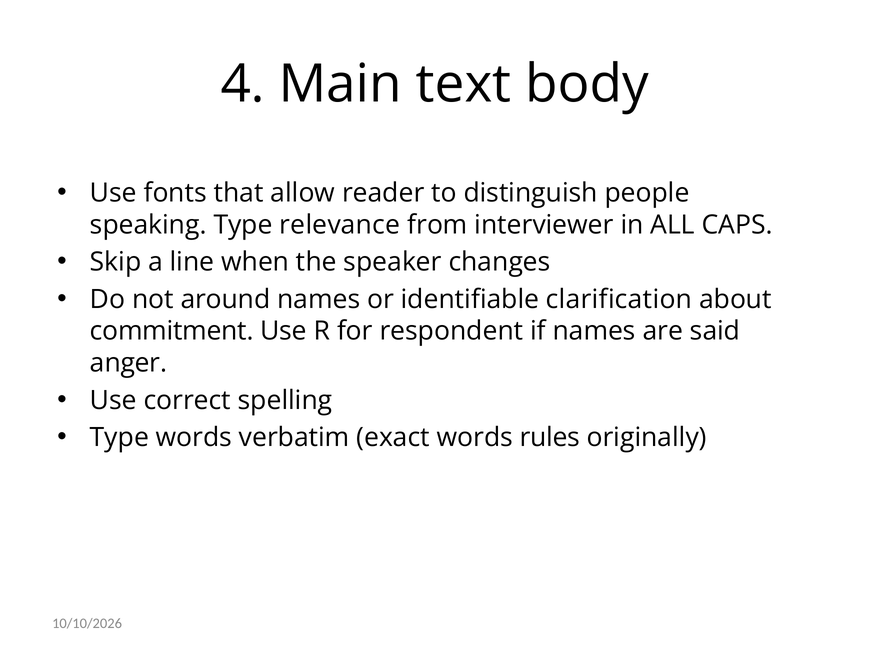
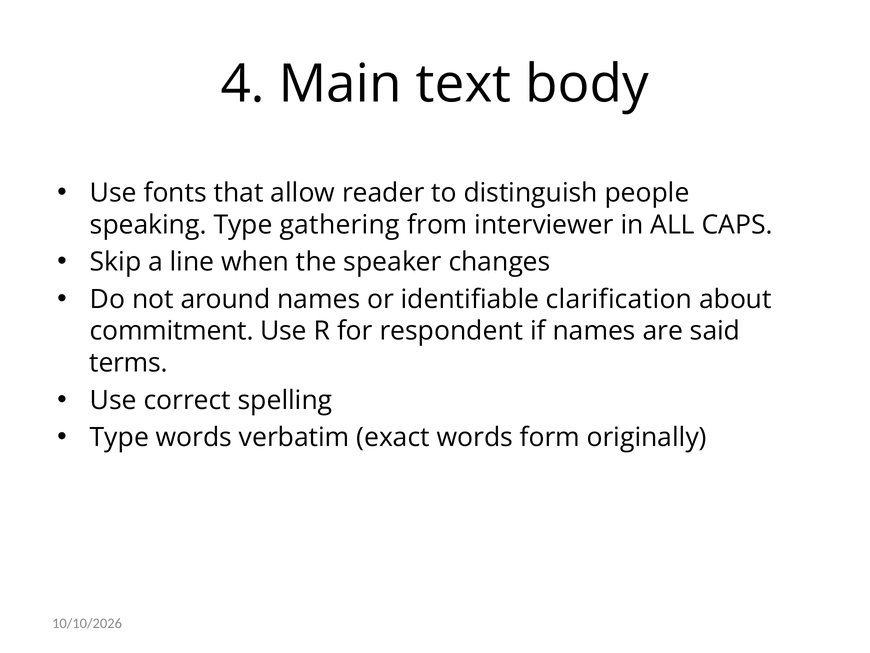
relevance: relevance -> gathering
anger: anger -> terms
rules: rules -> form
